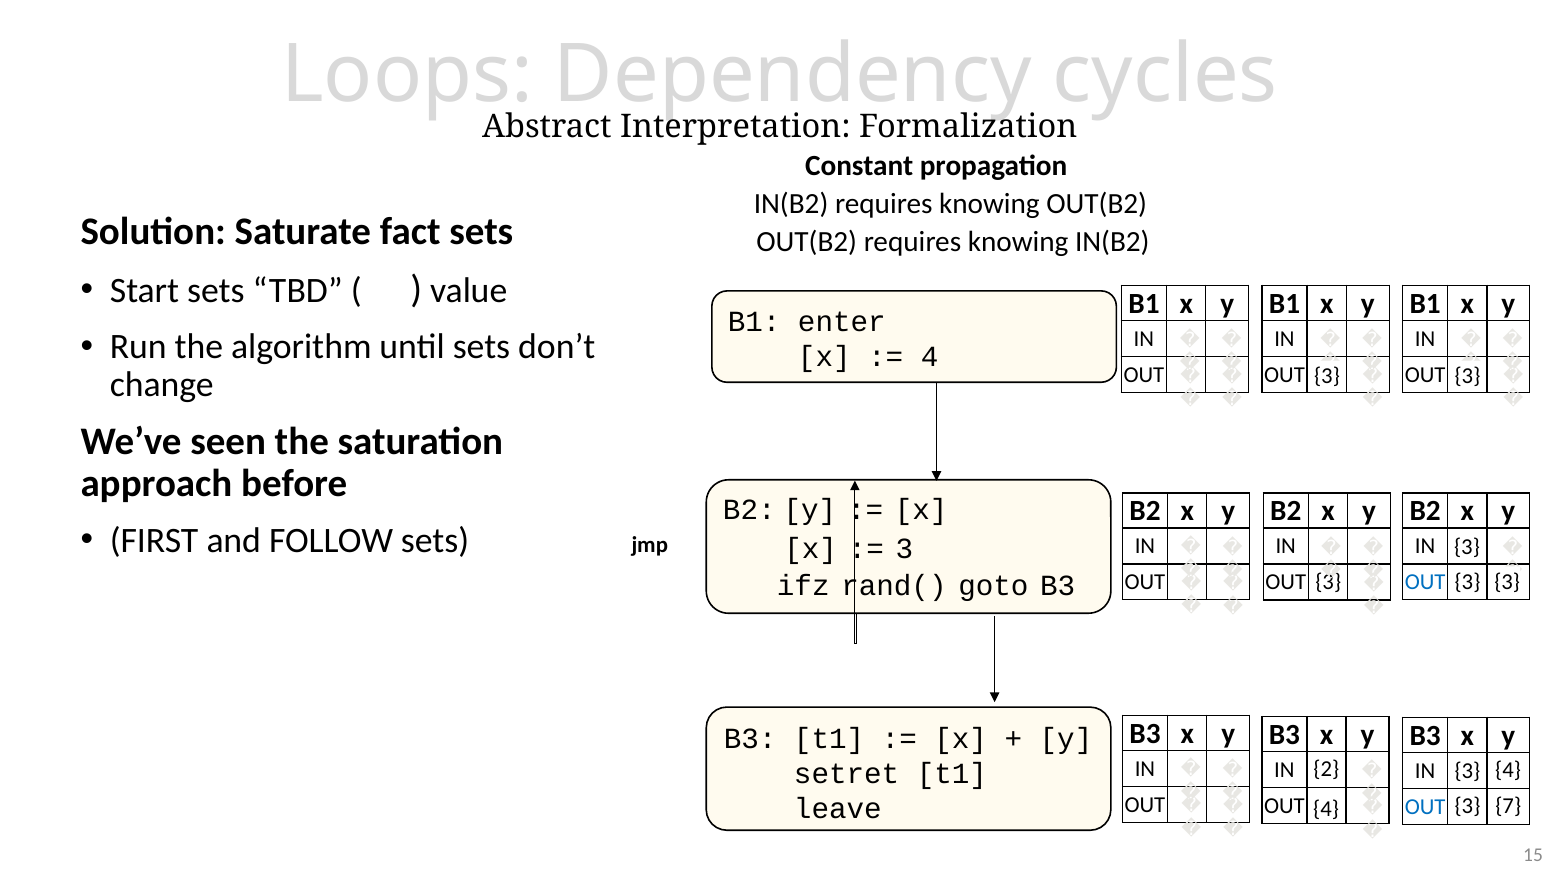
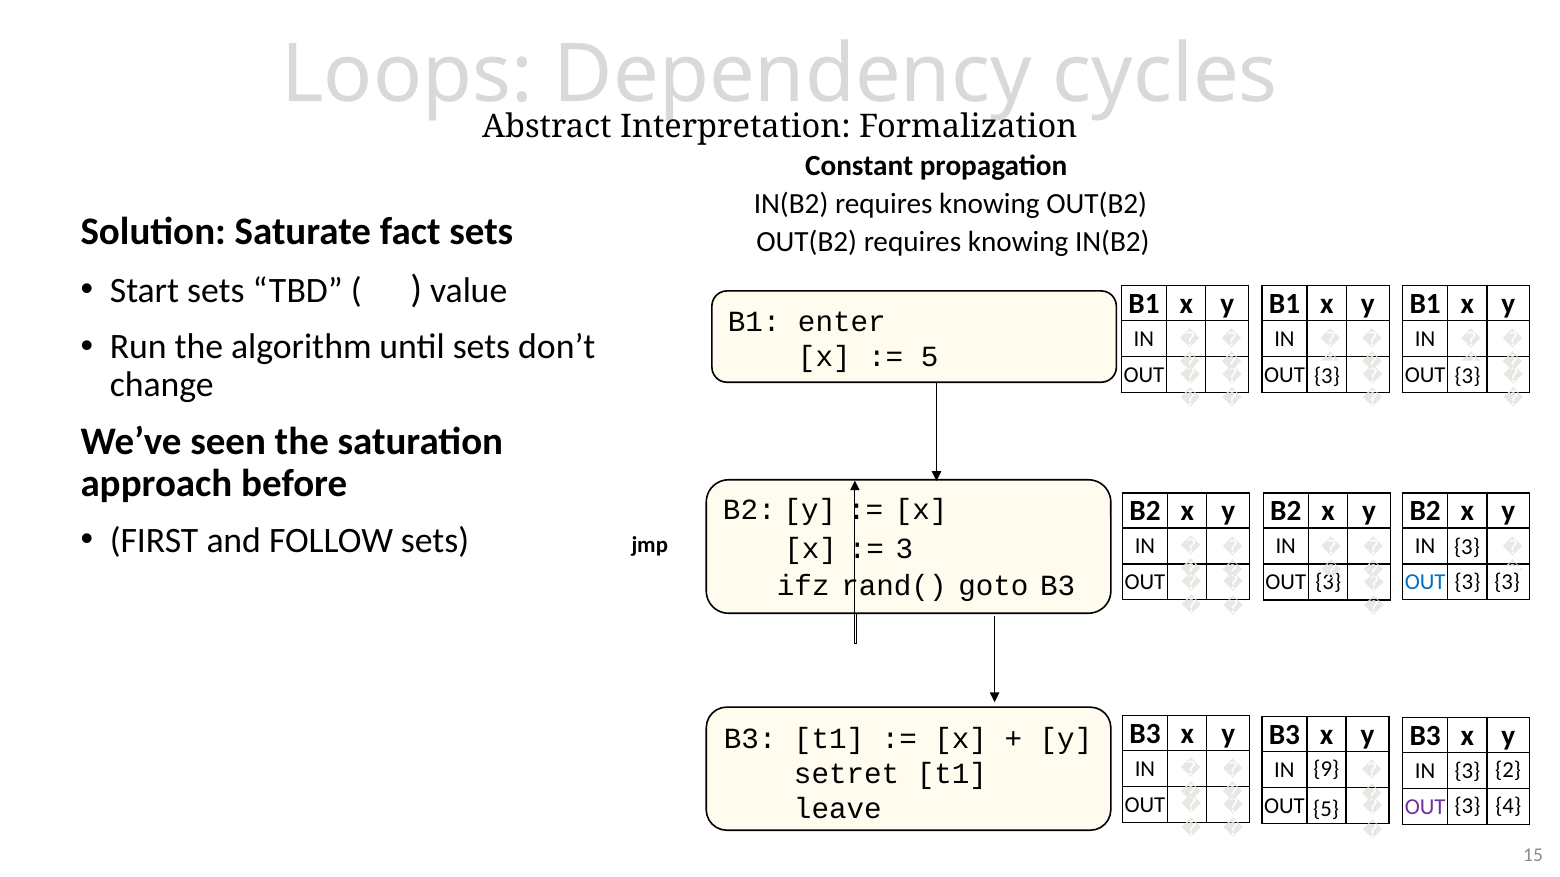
4 at (930, 357): 4 -> 5
2: 2 -> 9
3 4: 4 -> 2
7: 7 -> 4
OUT at (1425, 807) colour: blue -> purple
4 at (1326, 809): 4 -> 5
